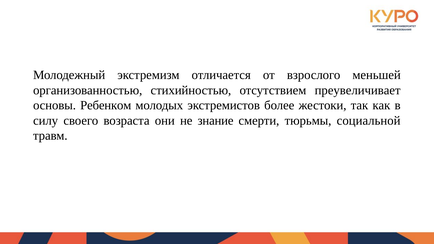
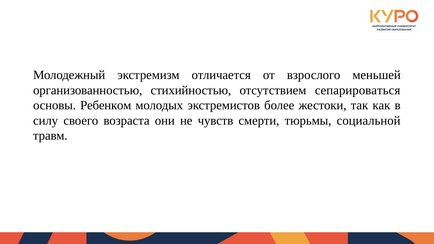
преувеличивает: преувеличивает -> сепарироваться
знание: знание -> чувств
